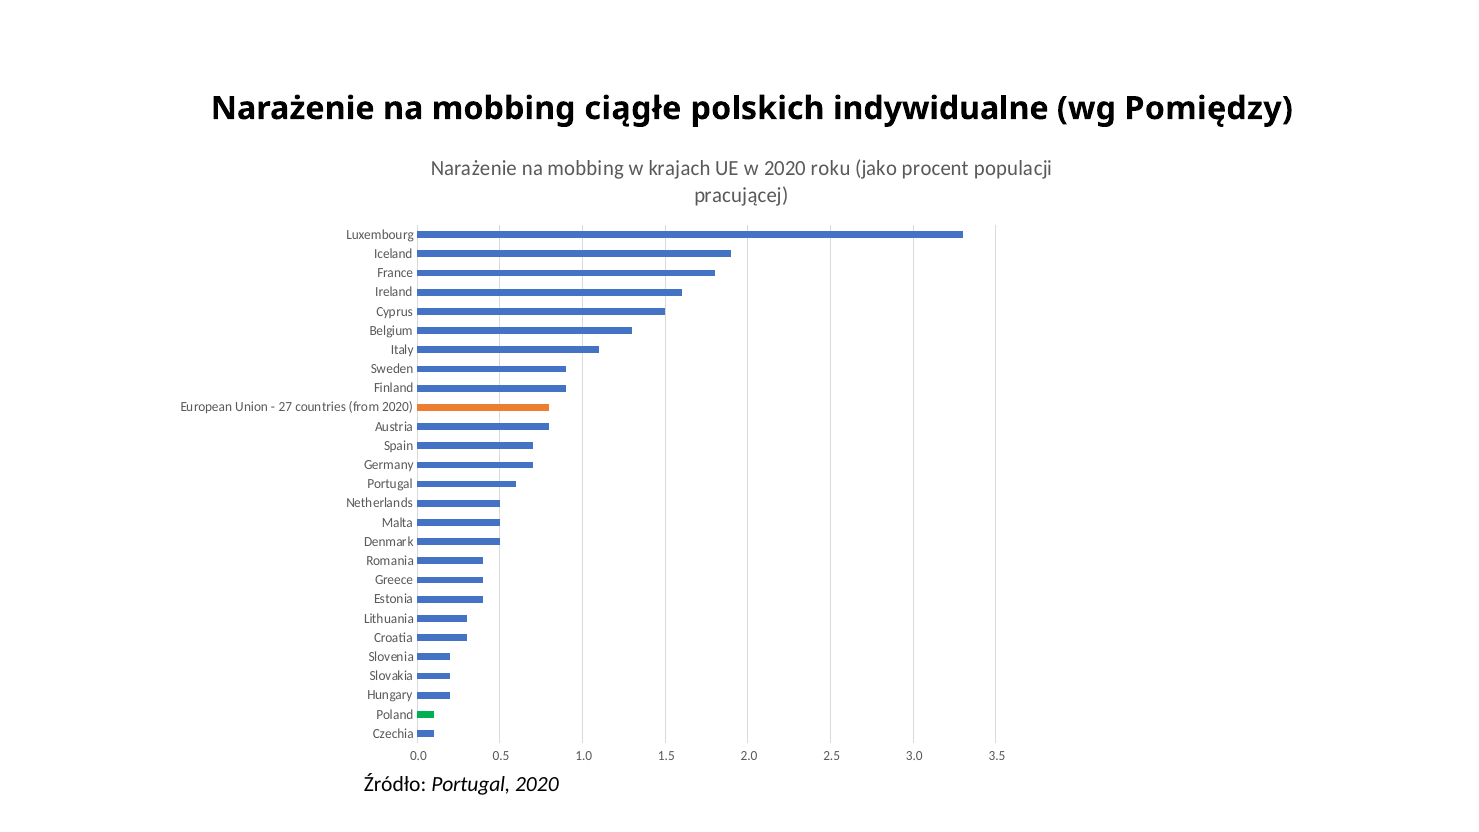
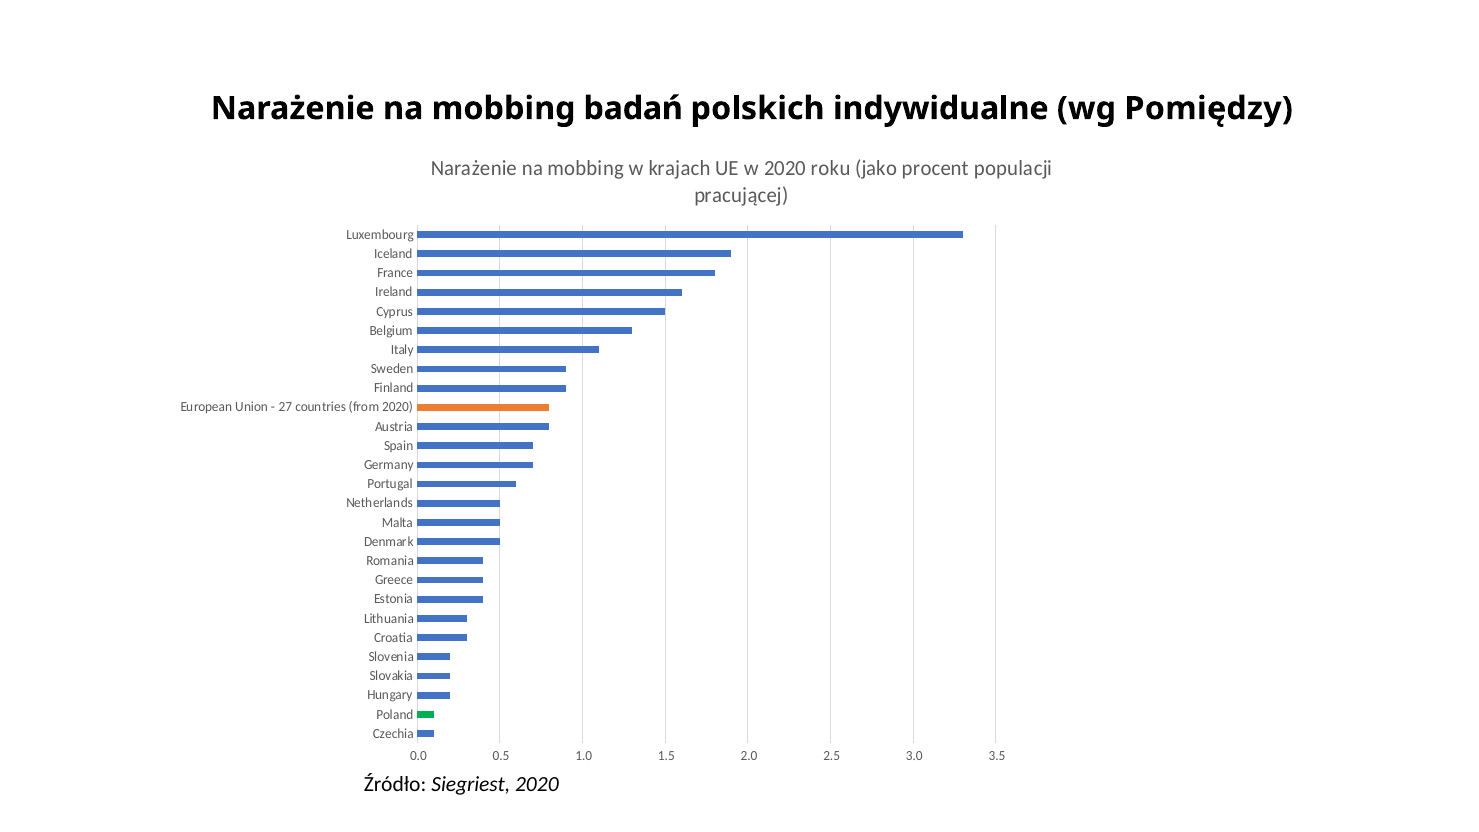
ciągłe: ciągłe -> badań
Źródło Portugal: Portugal -> Siegriest
